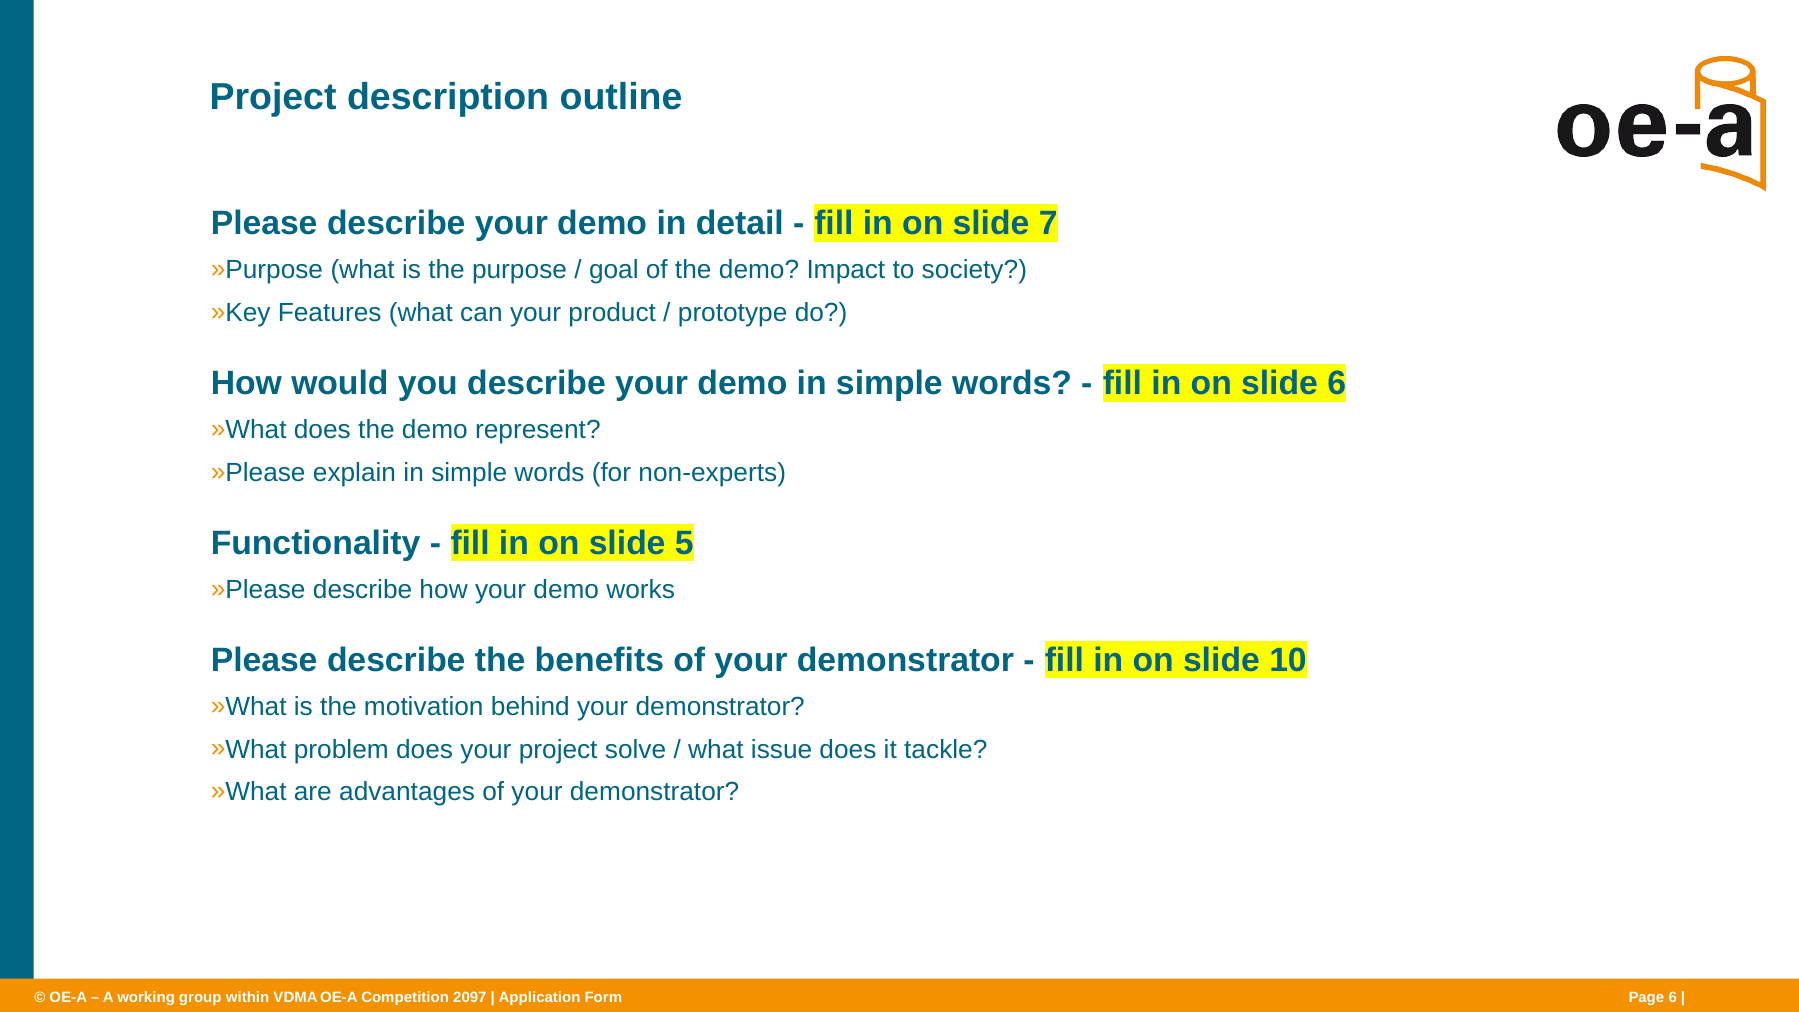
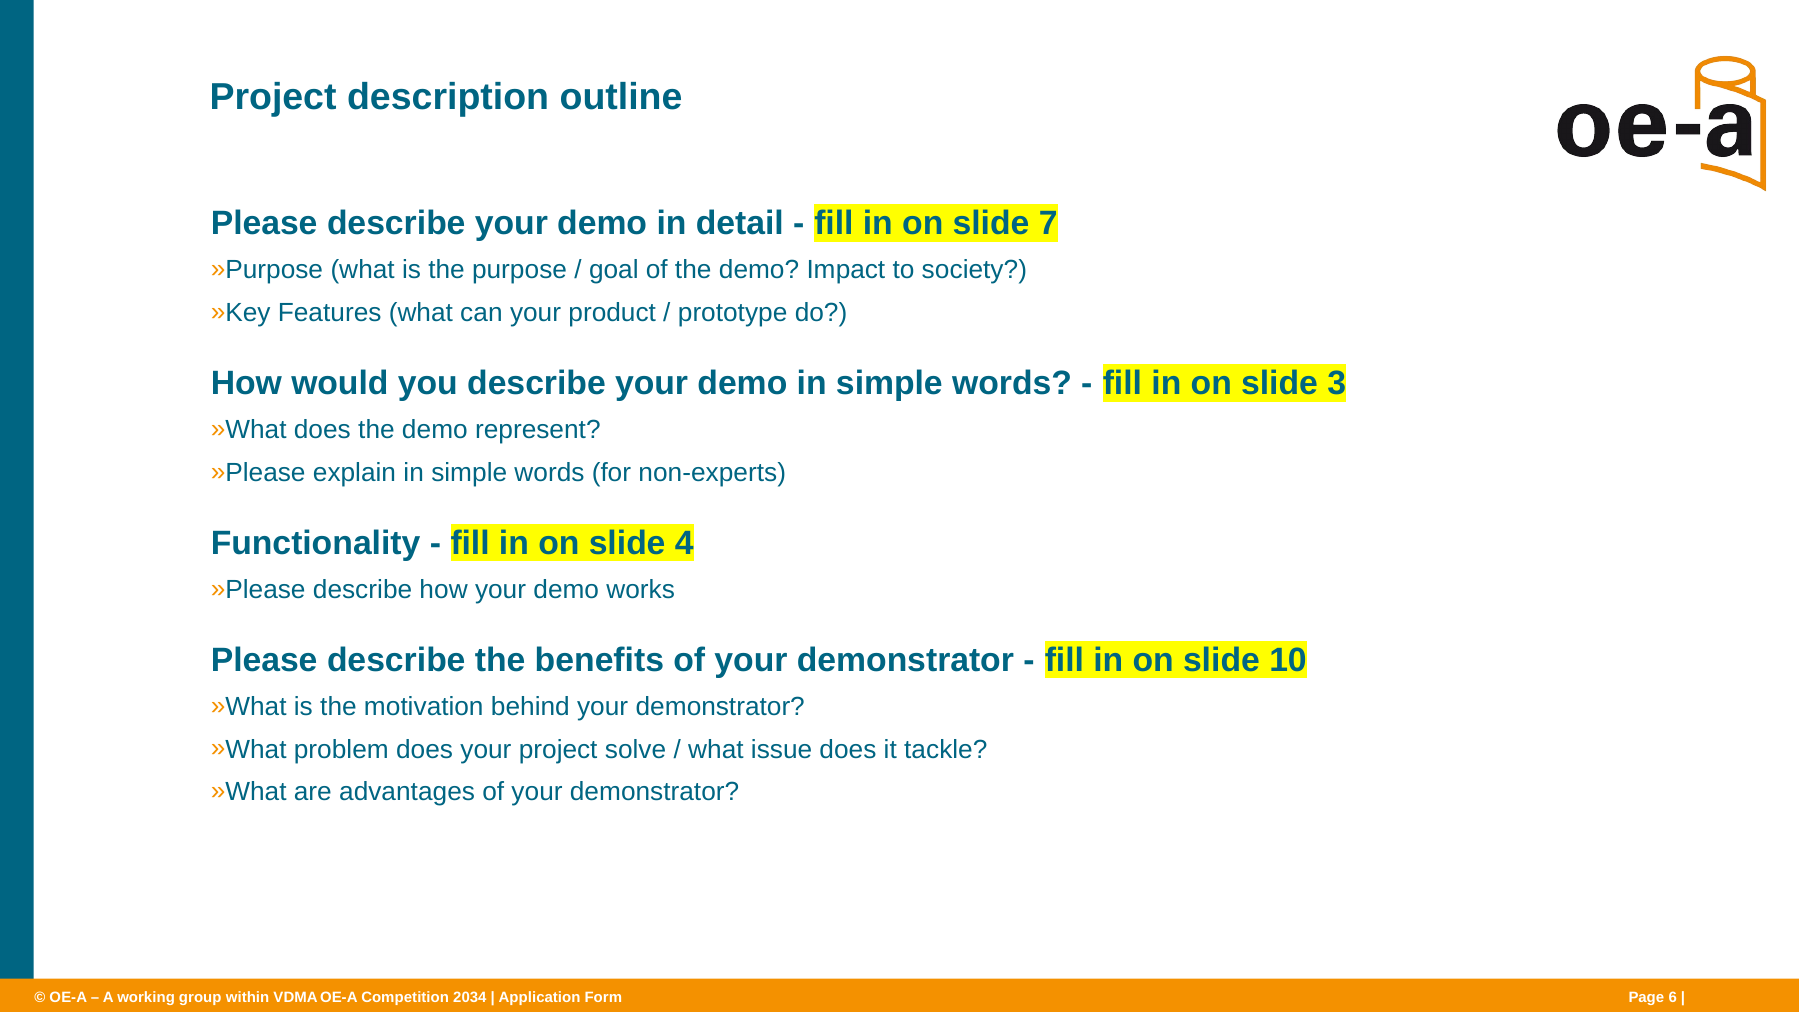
slide 6: 6 -> 3
5: 5 -> 4
2097: 2097 -> 2034
